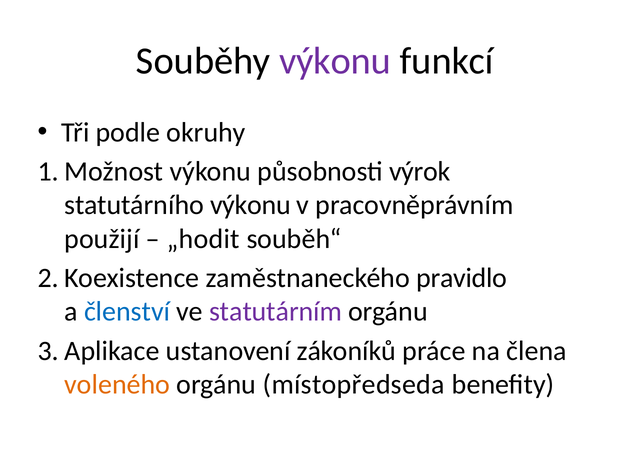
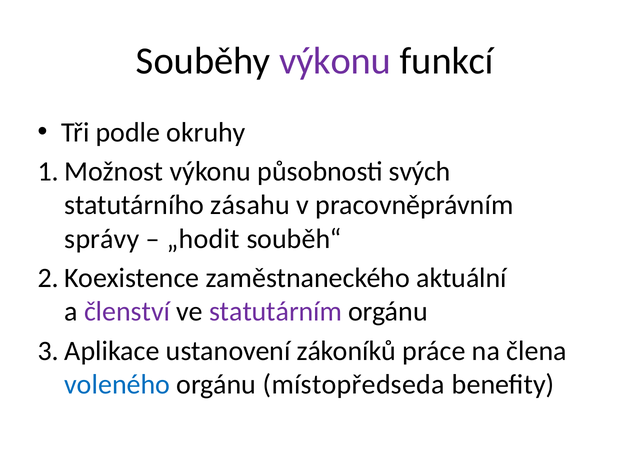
výrok: výrok -> svých
statutárního výkonu: výkonu -> zásahu
použijí: použijí -> správy
pravidlo: pravidlo -> aktuální
členství colour: blue -> purple
voleného colour: orange -> blue
